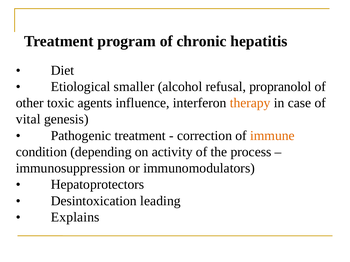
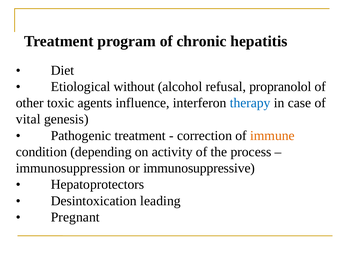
smaller: smaller -> without
therapy colour: orange -> blue
immunomodulators: immunomodulators -> immunosuppressive
Explains: Explains -> Pregnant
